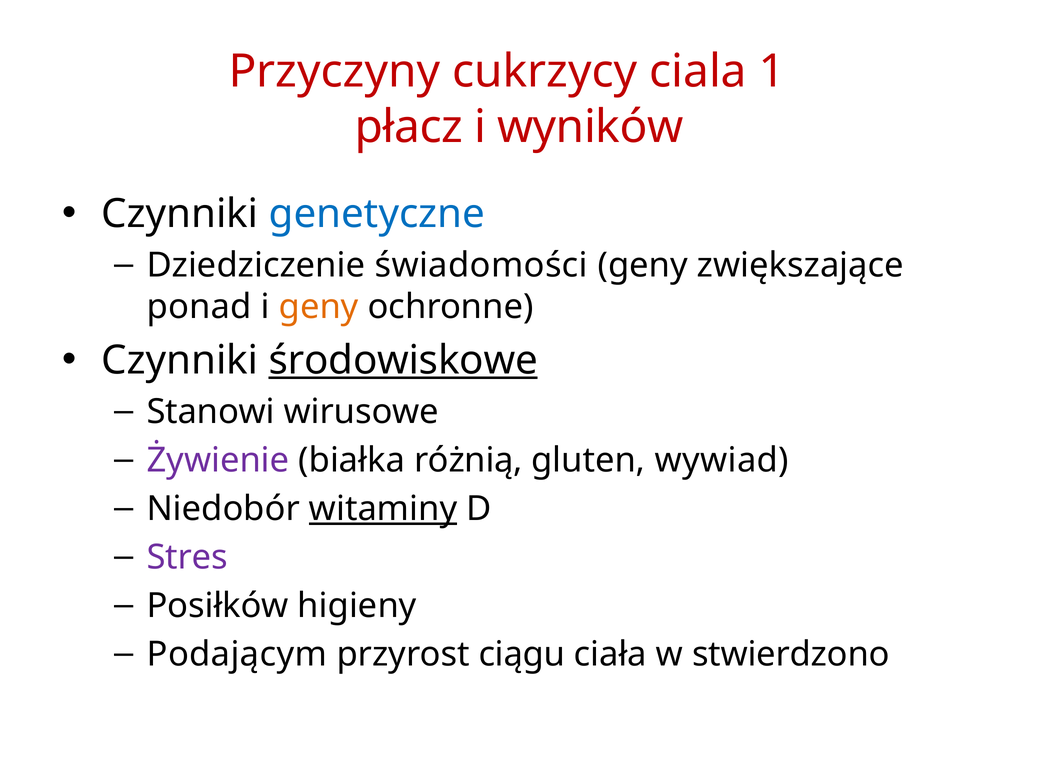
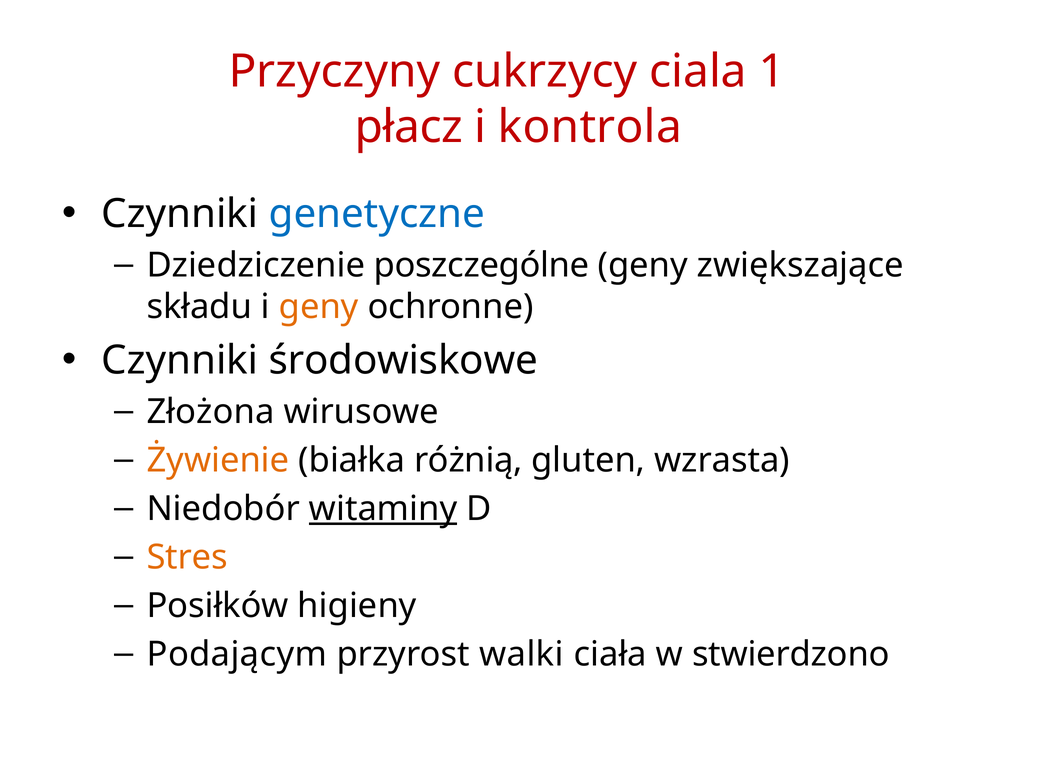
wyników: wyników -> kontrola
świadomości: świadomości -> poszczególne
ponad: ponad -> składu
środowiskowe underline: present -> none
Stanowi: Stanowi -> Złożona
Żywienie colour: purple -> orange
wywiad: wywiad -> wzrasta
Stres colour: purple -> orange
ciągu: ciągu -> walki
